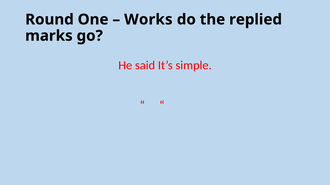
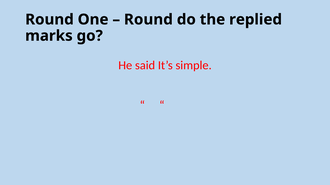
Works at (148, 20): Works -> Round
